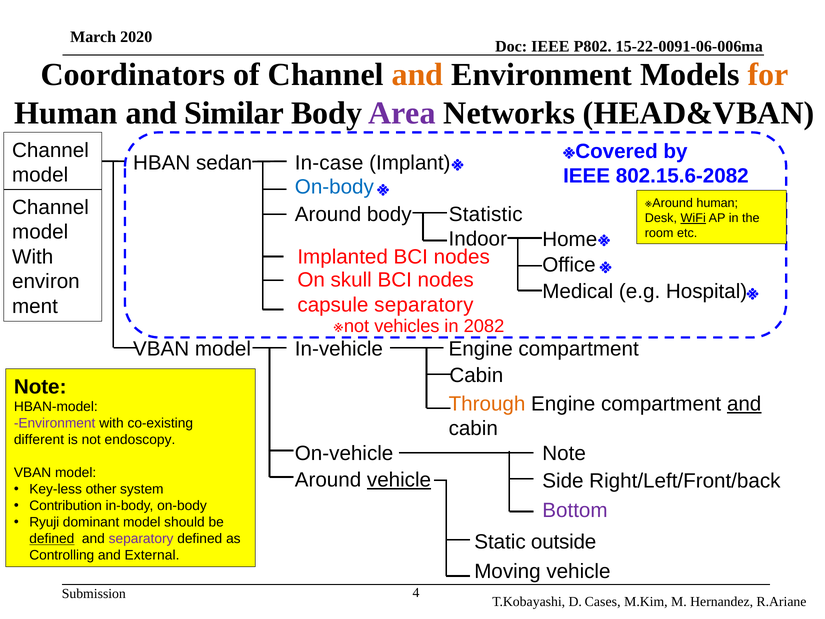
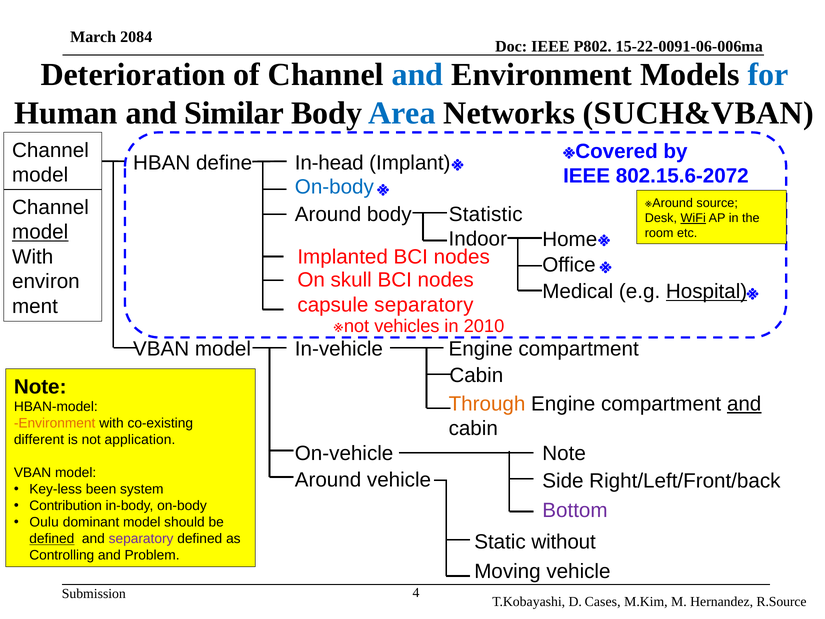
2020: 2020 -> 2084
Coordinators: Coordinators -> Deterioration
and at (417, 75) colour: orange -> blue
for colour: orange -> blue
Area colour: purple -> blue
HEAD&VBAN: HEAD&VBAN -> SUCH&VBAN
sedan: sedan -> define
In-case: In-case -> In-head
802.15.6-2082: 802.15.6-2082 -> 802.15.6-2072
※Around human: human -> source
model at (40, 232) underline: none -> present
Hospital underline: none -> present
2082: 2082 -> 2010
Environment at (55, 423) colour: purple -> orange
endoscopy: endoscopy -> application
vehicle at (399, 480) underline: present -> none
other: other -> been
Ryuji: Ryuji -> Oulu
outside: outside -> without
External: External -> Problem
R.Ariane: R.Ariane -> R.Source
